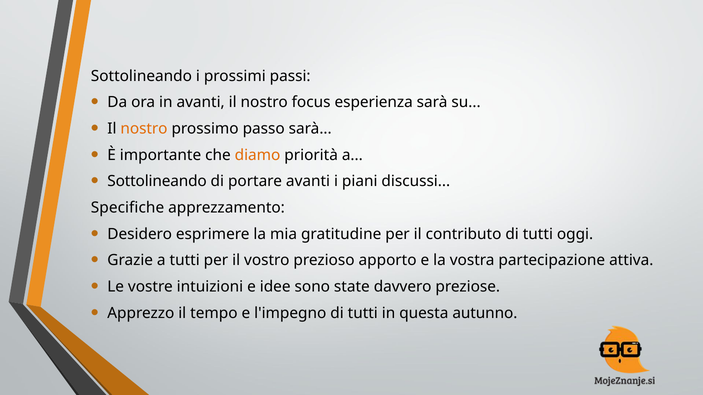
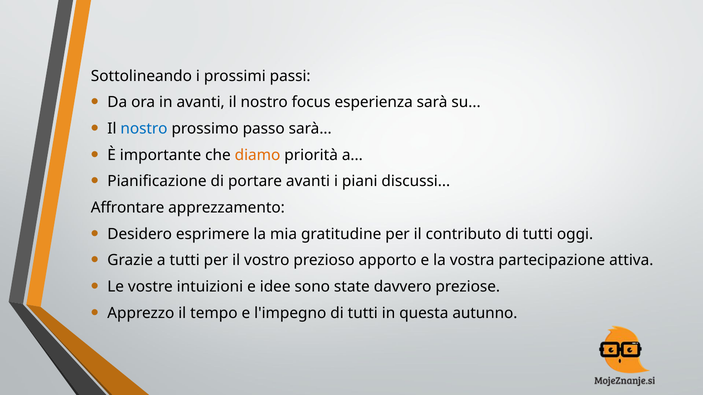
nostro at (144, 129) colour: orange -> blue
Sottolineando at (157, 181): Sottolineando -> Pianificazione
Specifiche: Specifiche -> Affrontare
